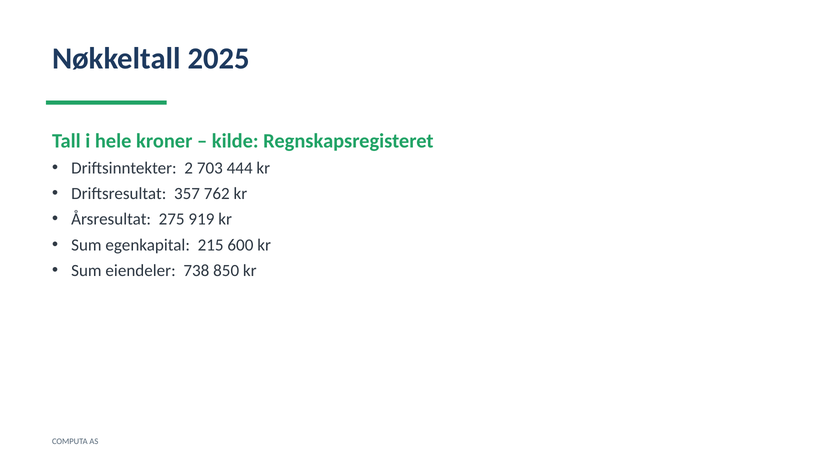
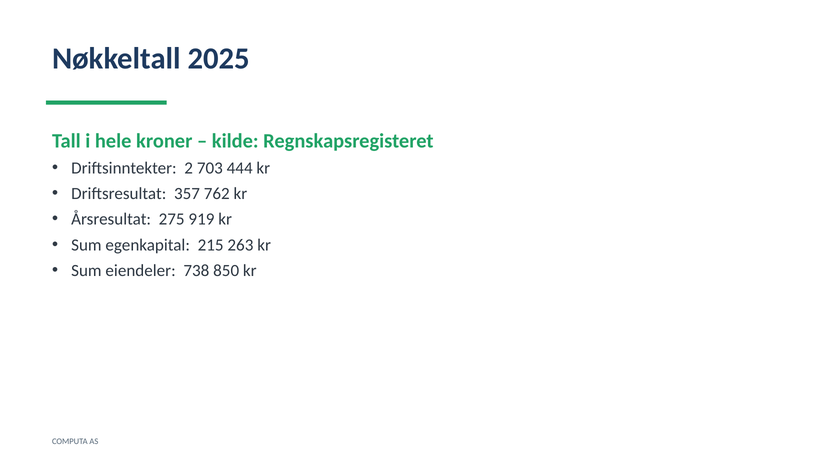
600: 600 -> 263
